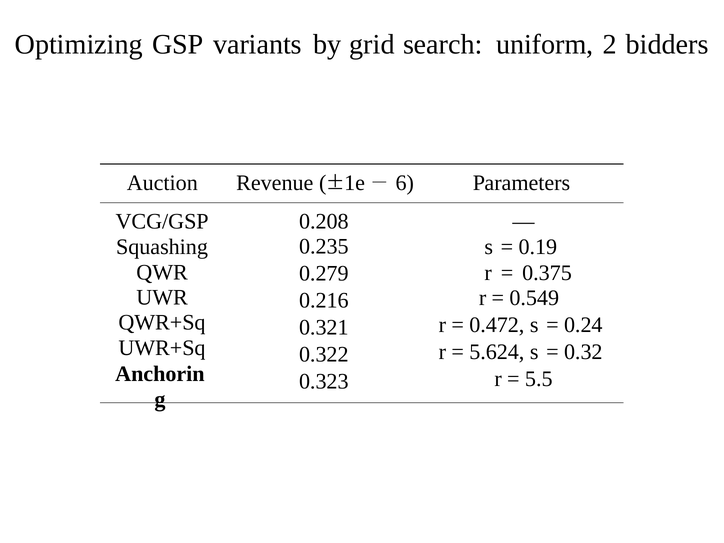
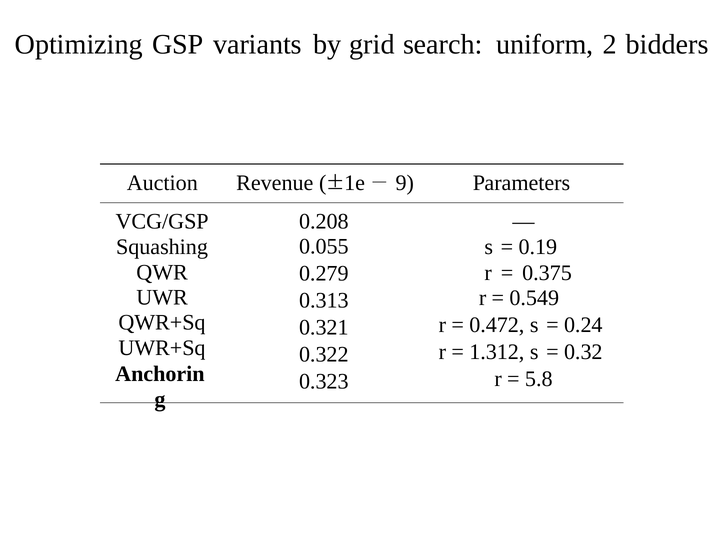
6: 6 -> 9
0.235: 0.235 -> 0.055
0.216: 0.216 -> 0.313
5.624: 5.624 -> 1.312
5.5: 5.5 -> 5.8
